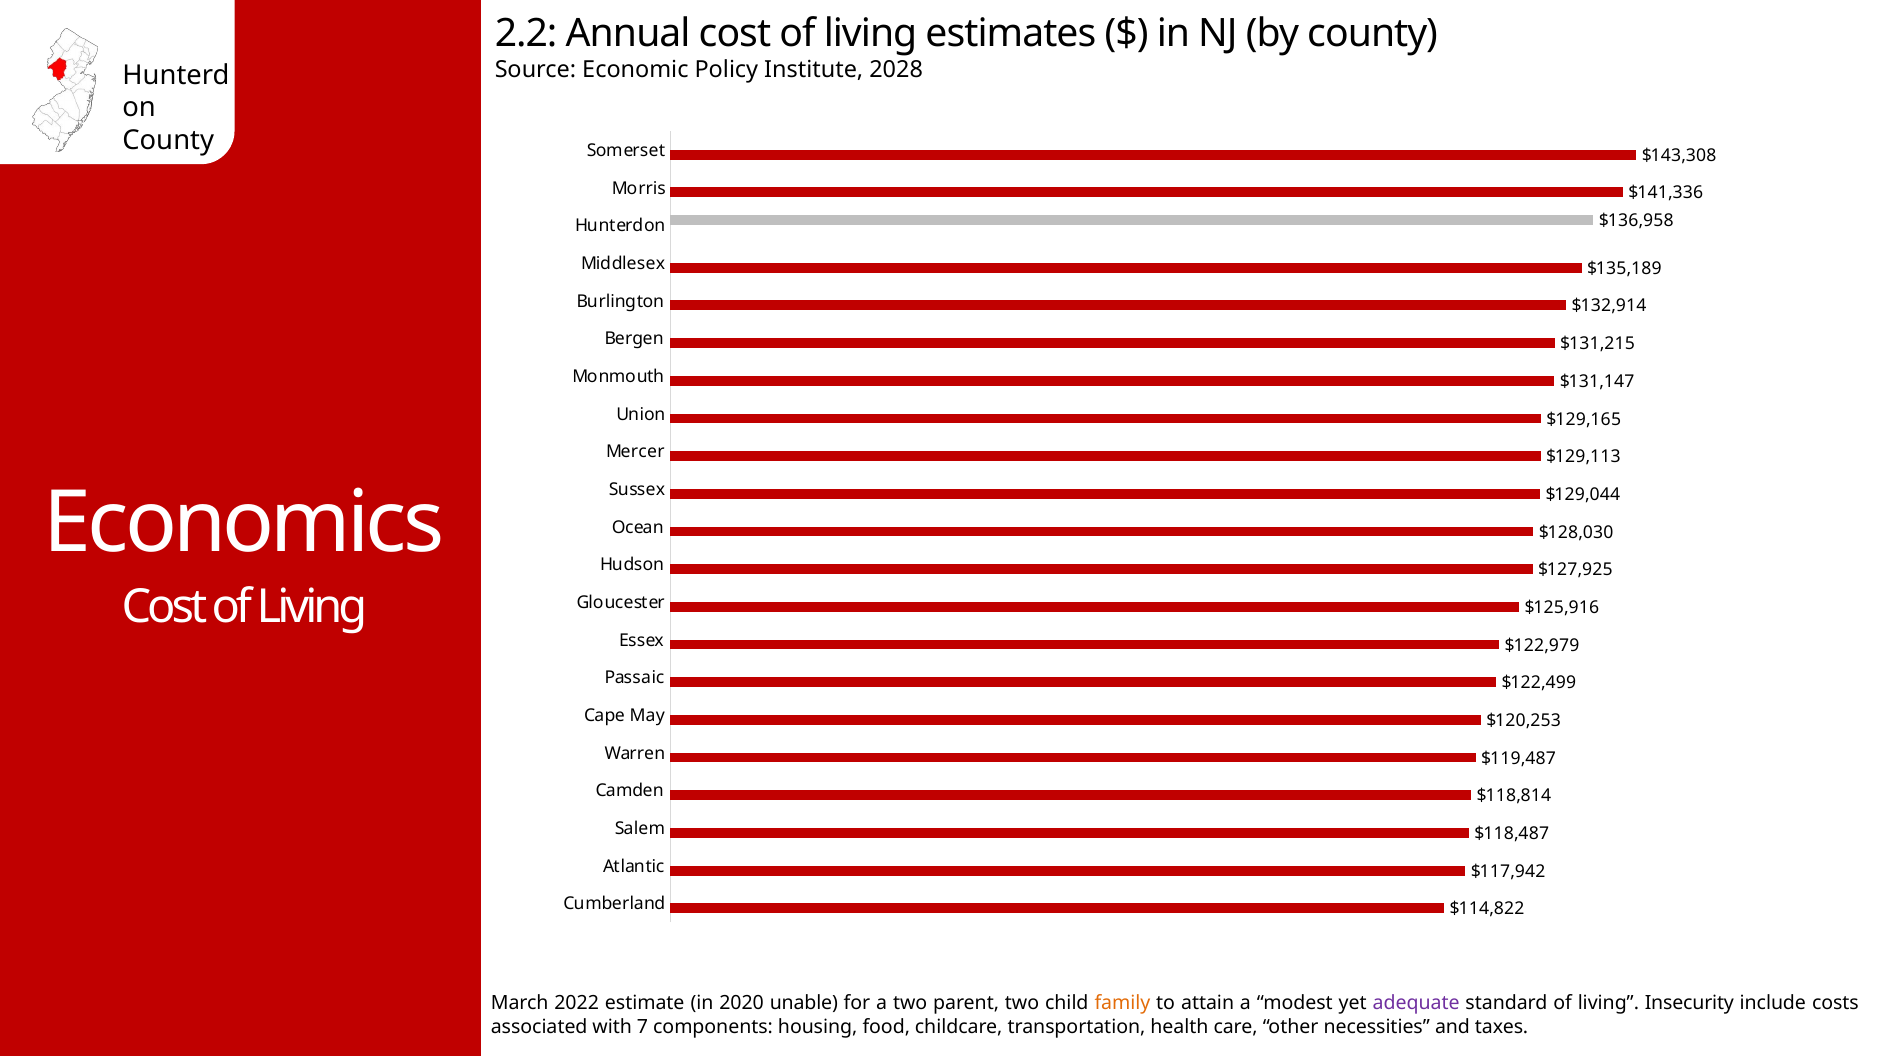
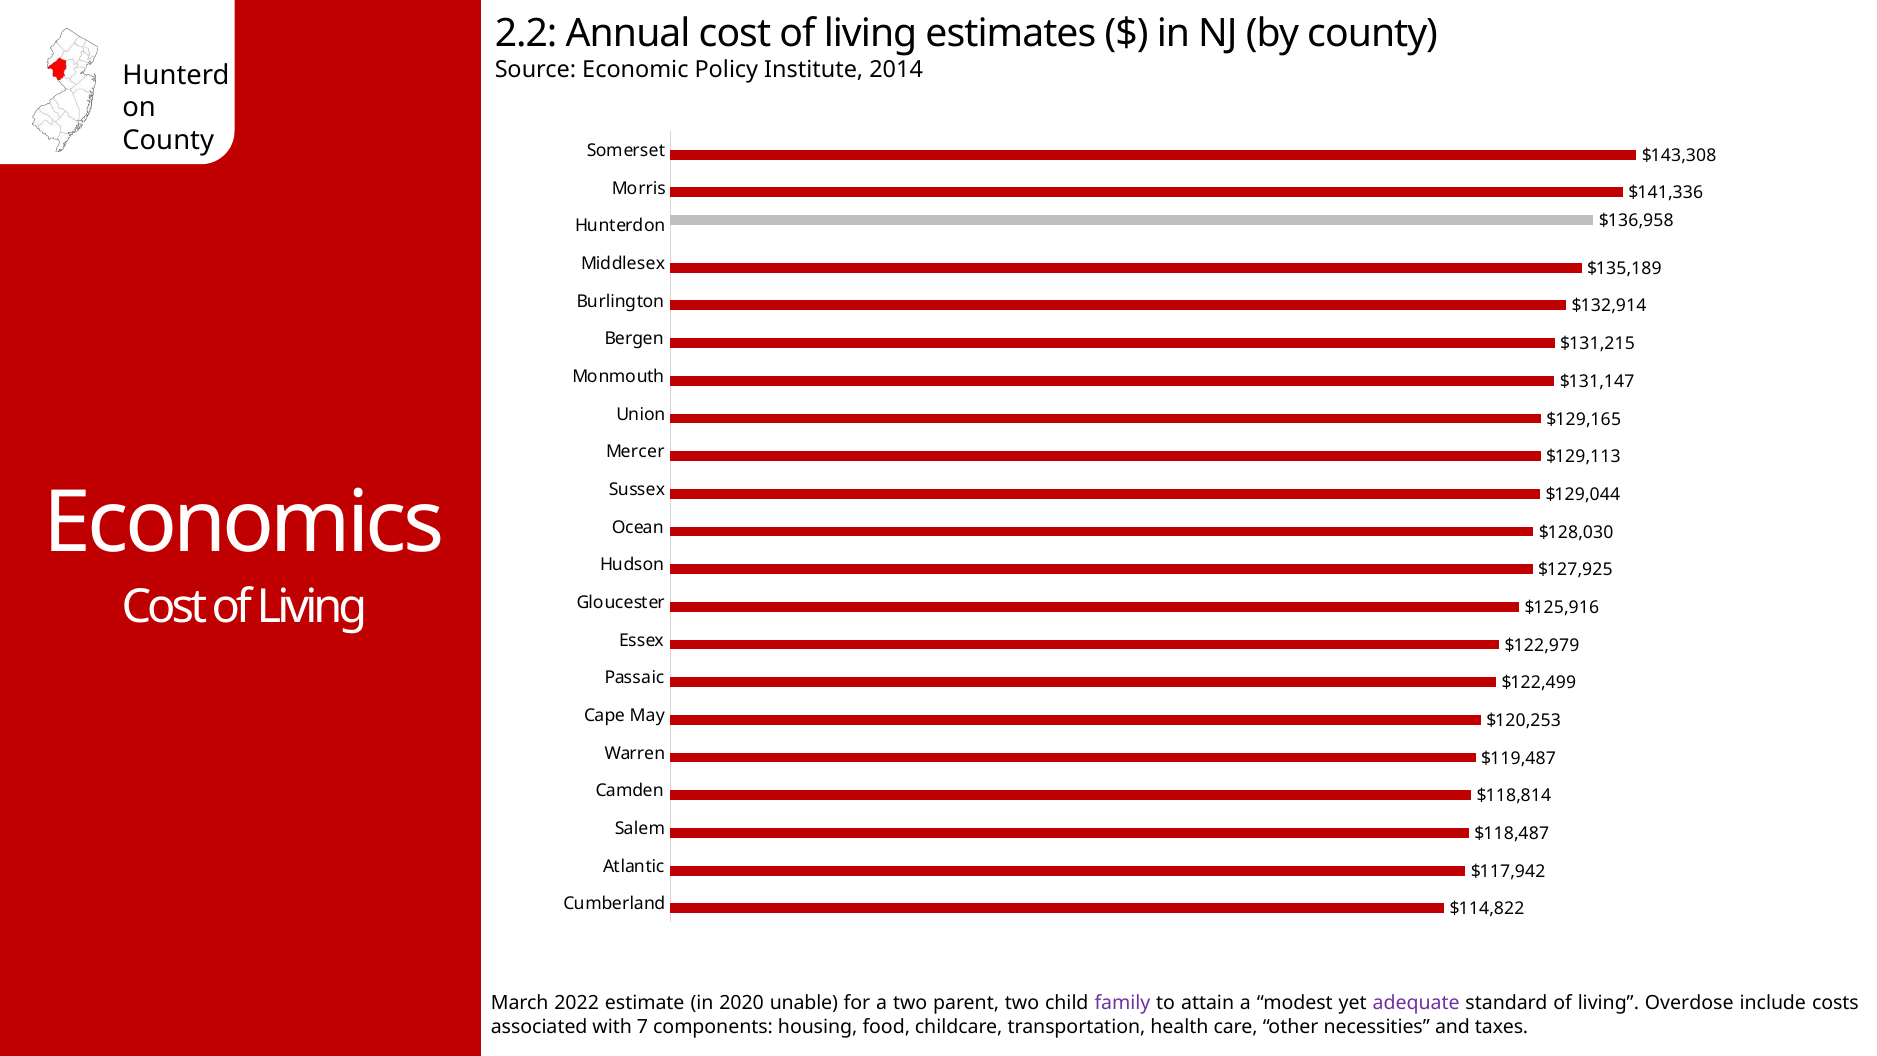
2028: 2028 -> 2014
family colour: orange -> purple
Insecurity: Insecurity -> Overdose
